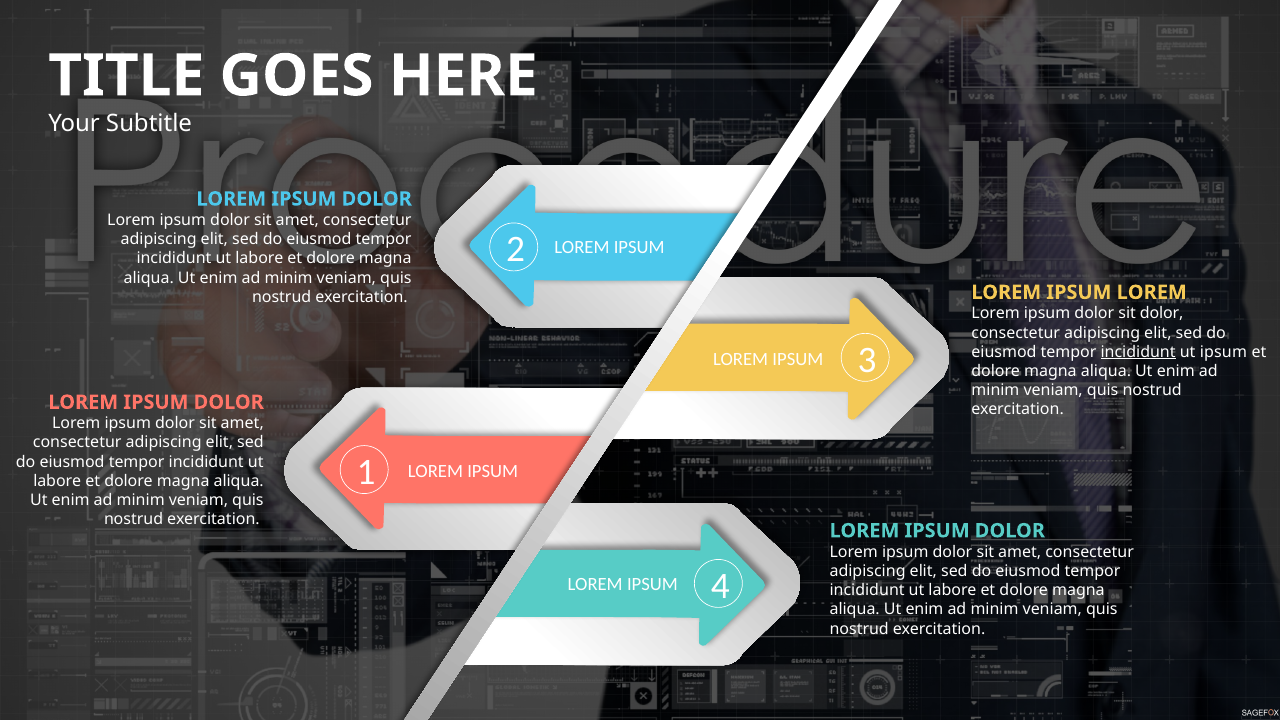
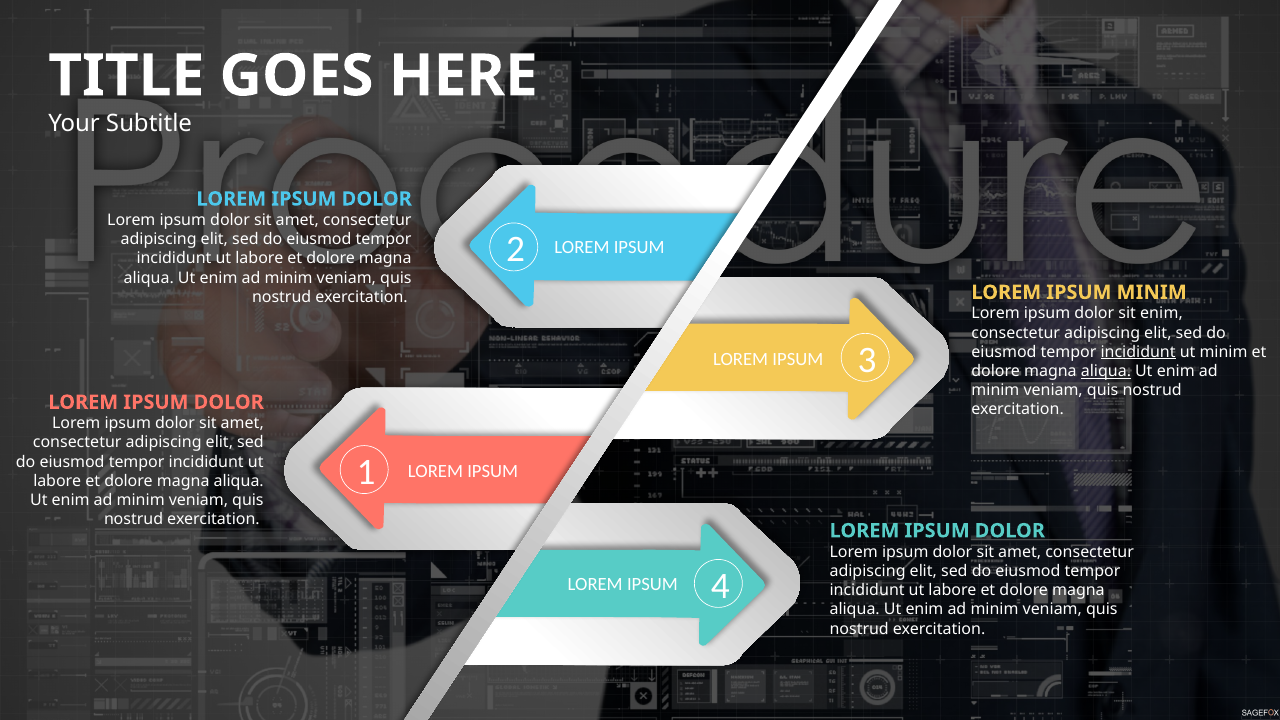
LOREM at (1152, 292): LOREM -> MINIM
sit dolor: dolor -> enim
ut ipsum: ipsum -> minim
aliqua at (1106, 371) underline: none -> present
